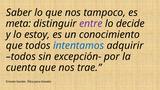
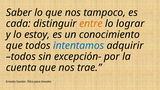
meta: meta -> cada
entre colour: purple -> orange
decide: decide -> lograr
